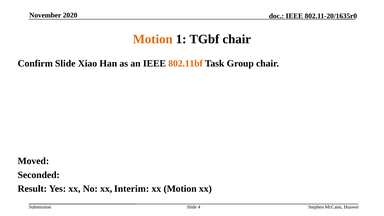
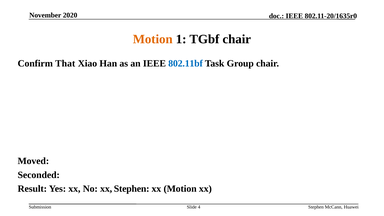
Confirm Slide: Slide -> That
802.11bf colour: orange -> blue
xx Interim: Interim -> Stephen
